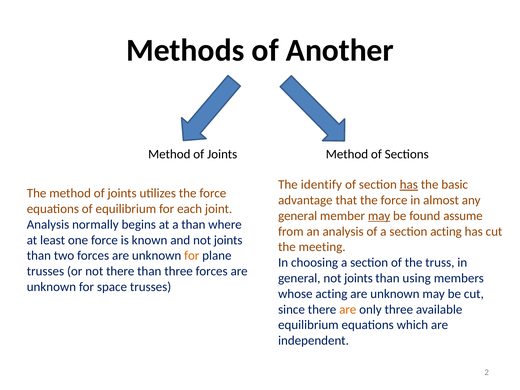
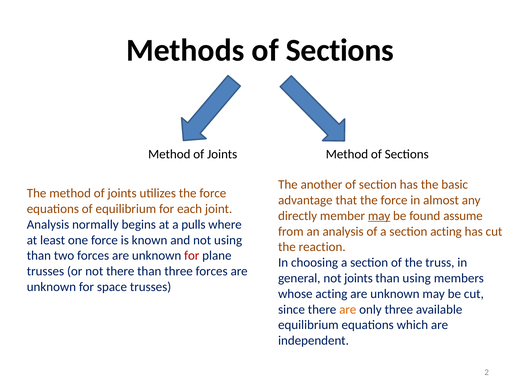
Methods of Another: Another -> Sections
identify: identify -> another
has at (409, 185) underline: present -> none
general at (298, 216): general -> directly
a than: than -> pulls
and not joints: joints -> using
meeting: meeting -> reaction
for at (192, 256) colour: orange -> red
